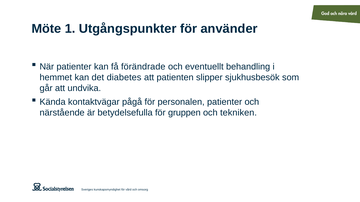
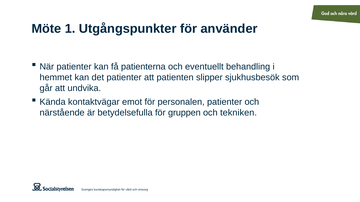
förändrade: förändrade -> patienterna
det diabetes: diabetes -> patienter
pågå: pågå -> emot
